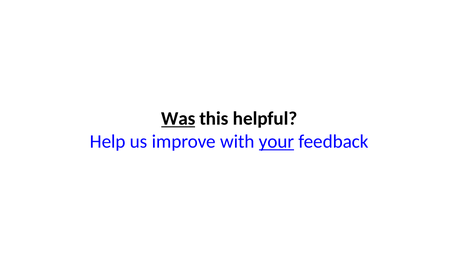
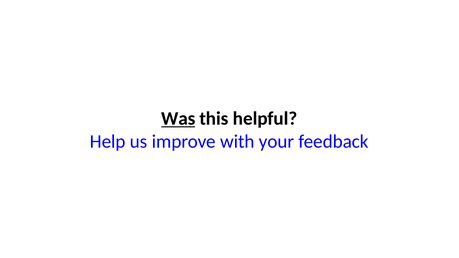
your underline: present -> none
